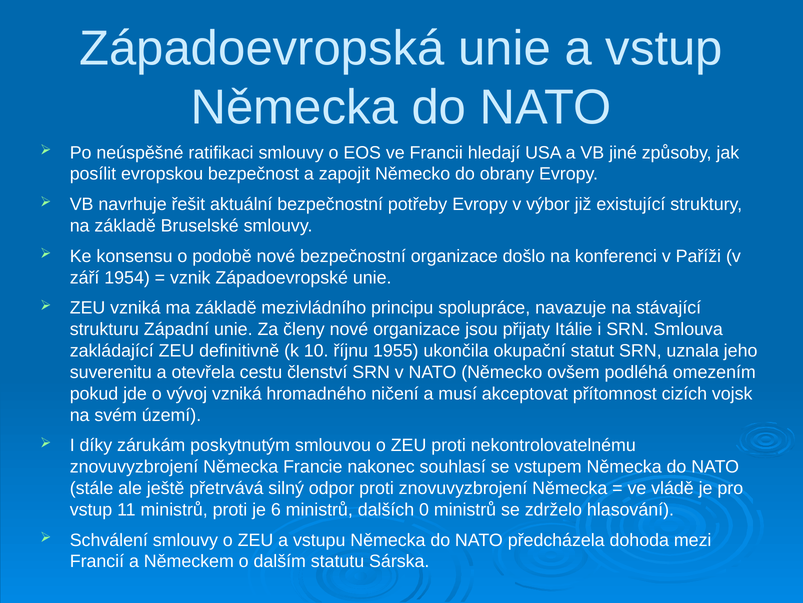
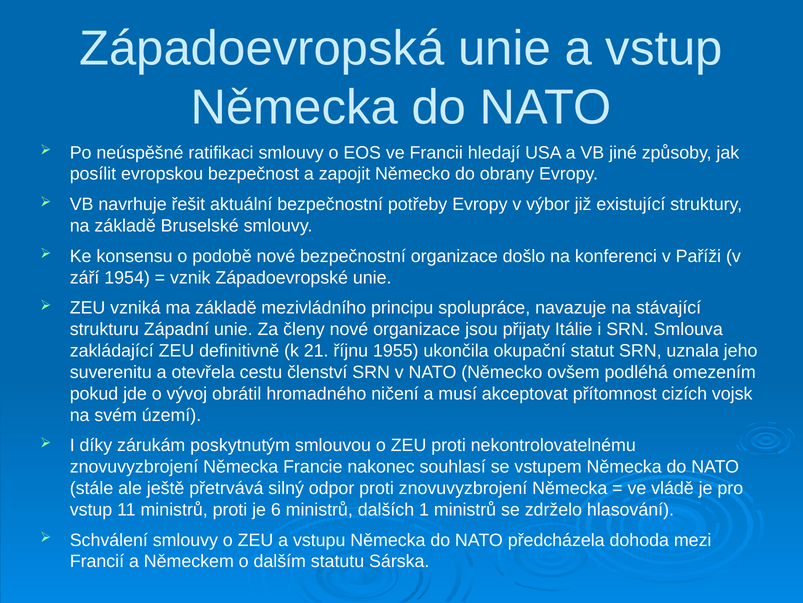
10: 10 -> 21
vývoj vzniká: vzniká -> obrátil
0: 0 -> 1
